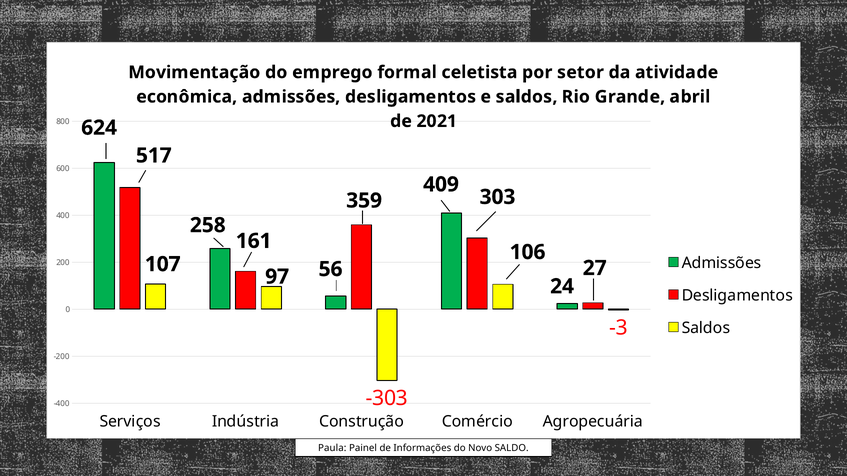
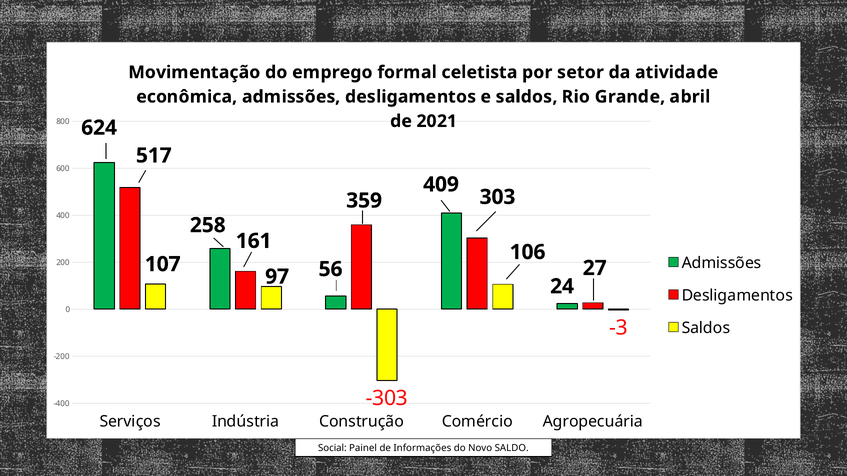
Paula: Paula -> Social
